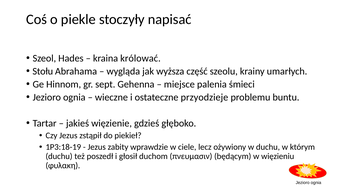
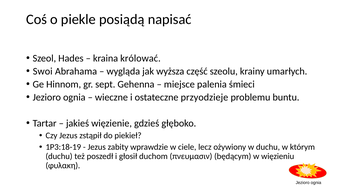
stoczyły: stoczyły -> posiądą
Stołu: Stołu -> Swoi
